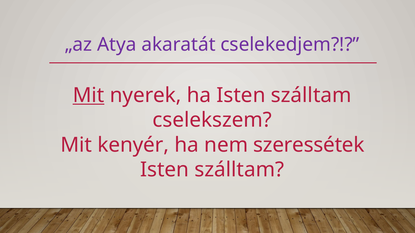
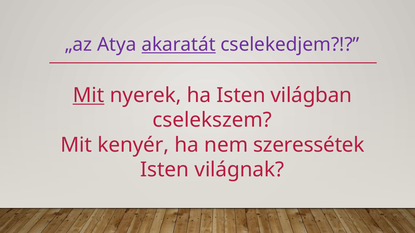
akaratát underline: none -> present
ha Isten szálltam: szálltam -> világban
szálltam at (239, 170): szálltam -> világnak
